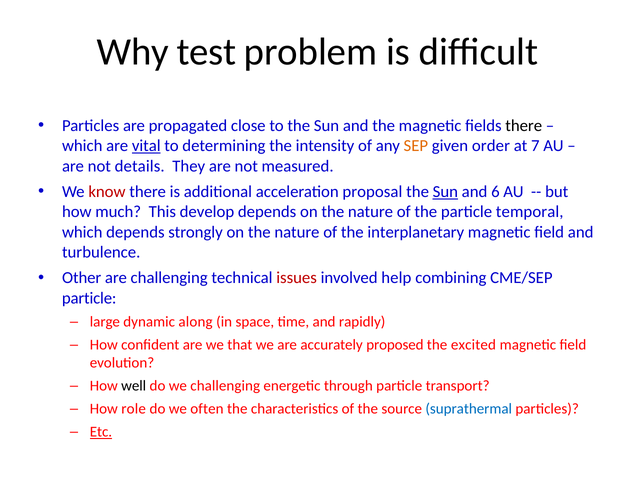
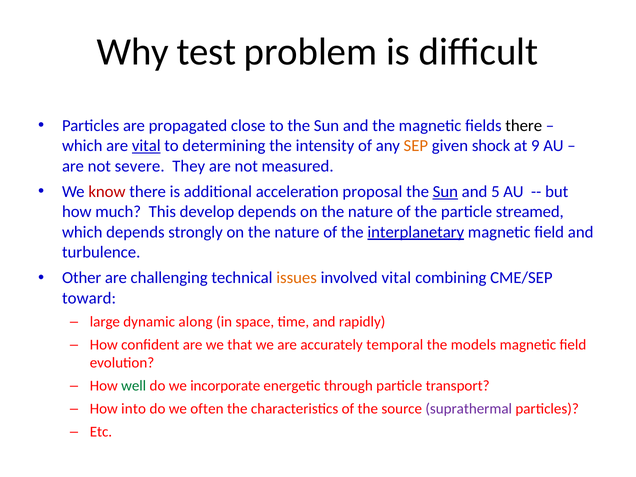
order: order -> shock
7: 7 -> 9
details: details -> severe
6: 6 -> 5
temporal: temporal -> streamed
interplanetary underline: none -> present
issues colour: red -> orange
involved help: help -> vital
particle at (89, 298): particle -> toward
proposed: proposed -> temporal
excited: excited -> models
well colour: black -> green
we challenging: challenging -> incorporate
role: role -> into
suprathermal colour: blue -> purple
Etc underline: present -> none
